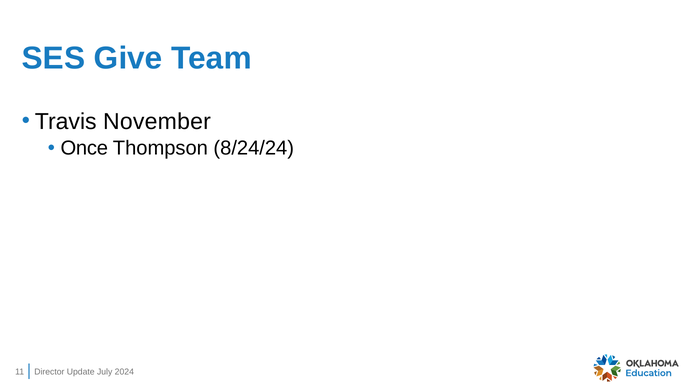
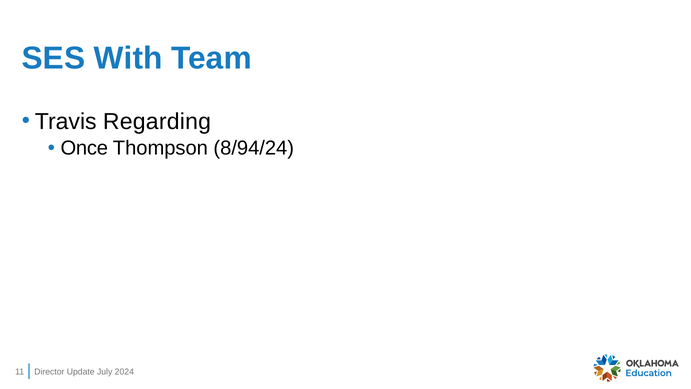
Give: Give -> With
November: November -> Regarding
8/24/24: 8/24/24 -> 8/94/24
